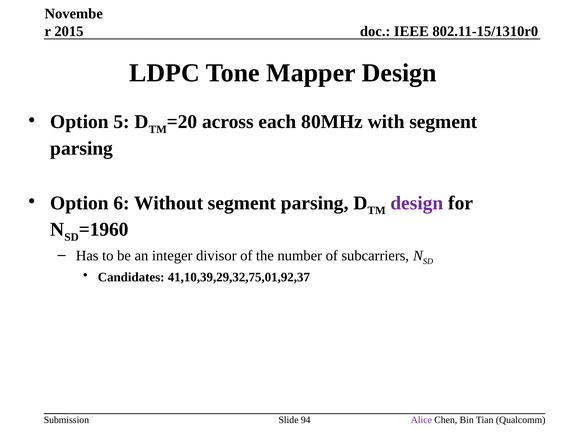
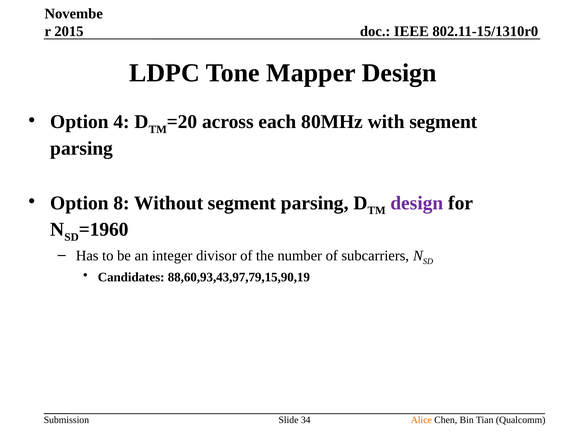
5: 5 -> 4
6: 6 -> 8
41,10,39,29,32,75,01,92,37: 41,10,39,29,32,75,01,92,37 -> 88,60,93,43,97,79,15,90,19
94: 94 -> 34
Alice colour: purple -> orange
